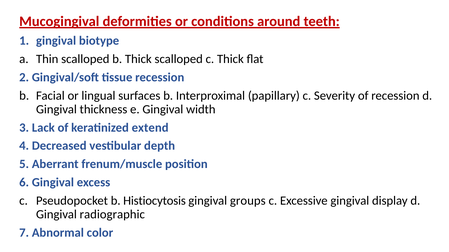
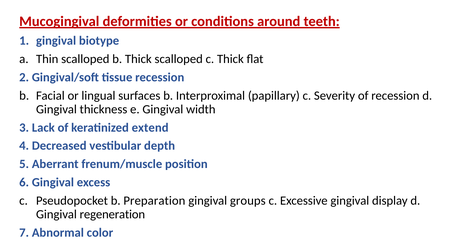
Histiocytosis: Histiocytosis -> Preparation
radiographic: radiographic -> regeneration
